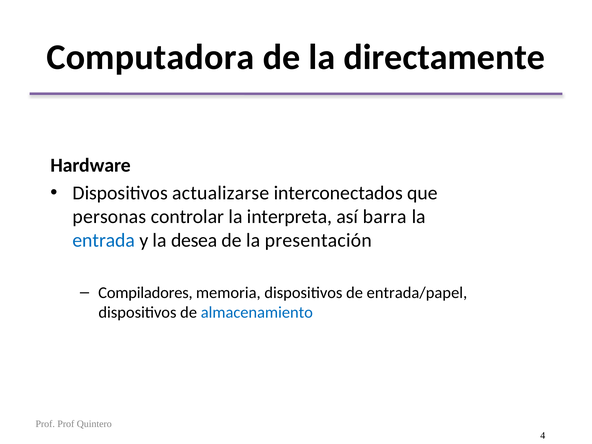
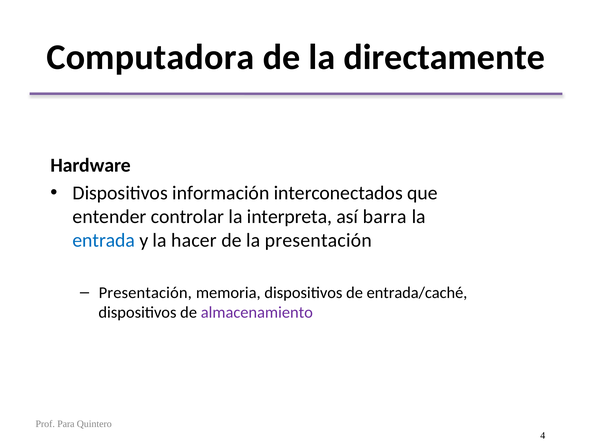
actualizarse: actualizarse -> información
personas: personas -> entender
desea: desea -> hacer
Compiladores at (145, 293): Compiladores -> Presentación
entrada/papel: entrada/papel -> entrada/caché
almacenamiento colour: blue -> purple
Prof Prof: Prof -> Para
